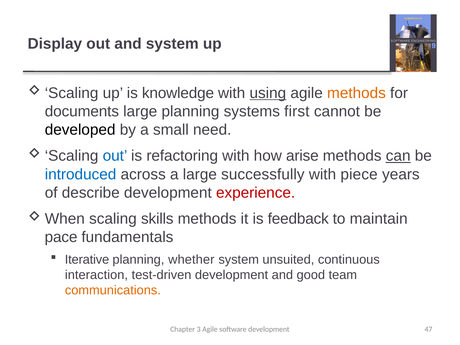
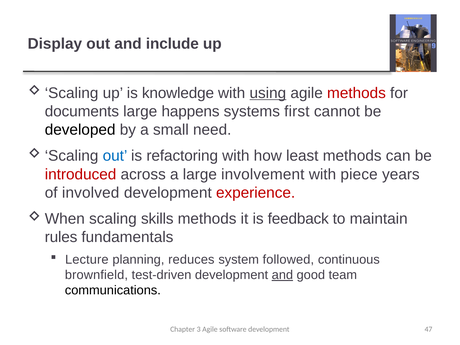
and system: system -> include
methods at (356, 93) colour: orange -> red
large planning: planning -> happens
arise: arise -> least
can underline: present -> none
introduced colour: blue -> red
successfully: successfully -> involvement
describe: describe -> involved
pace: pace -> rules
Iterative: Iterative -> Lecture
whether: whether -> reduces
unsuited: unsuited -> followed
interaction: interaction -> brownfield
and at (282, 275) underline: none -> present
communications colour: orange -> black
